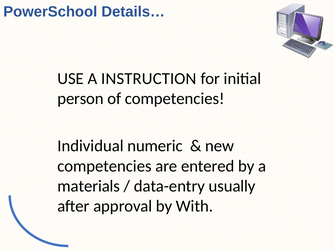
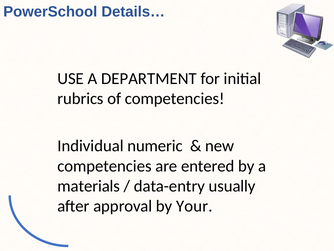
INSTRUCTION: INSTRUCTION -> DEPARTMENT
person: person -> rubrics
With: With -> Your
